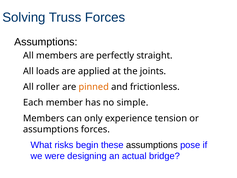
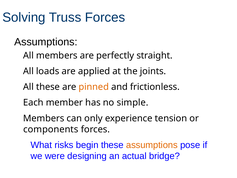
All roller: roller -> these
assumptions at (51, 129): assumptions -> components
assumptions at (152, 145) colour: black -> orange
